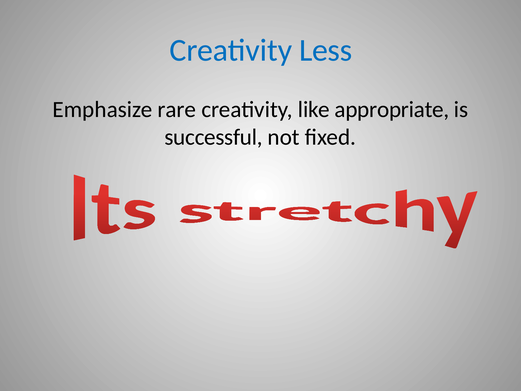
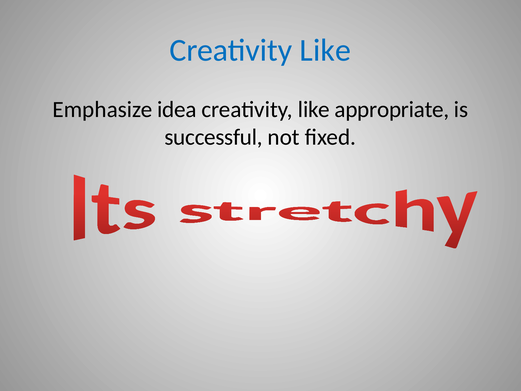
Less at (326, 50): Less -> Like
rare: rare -> idea
